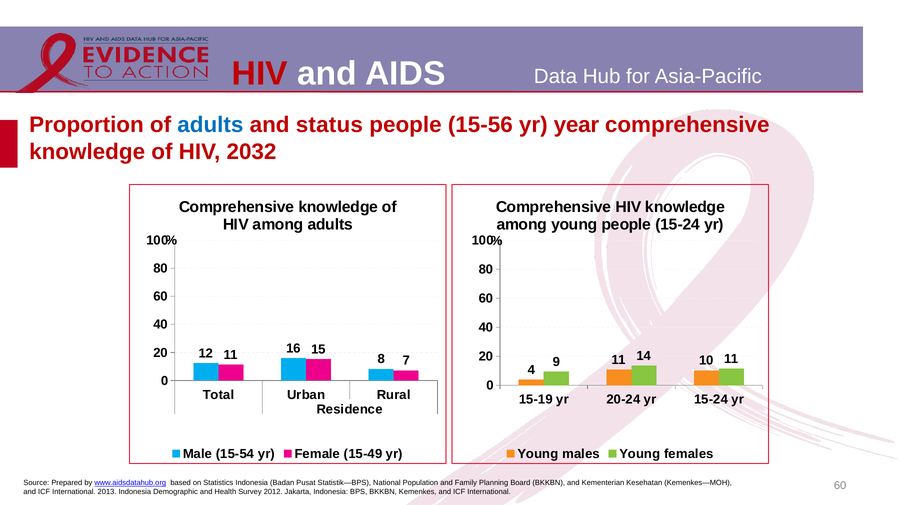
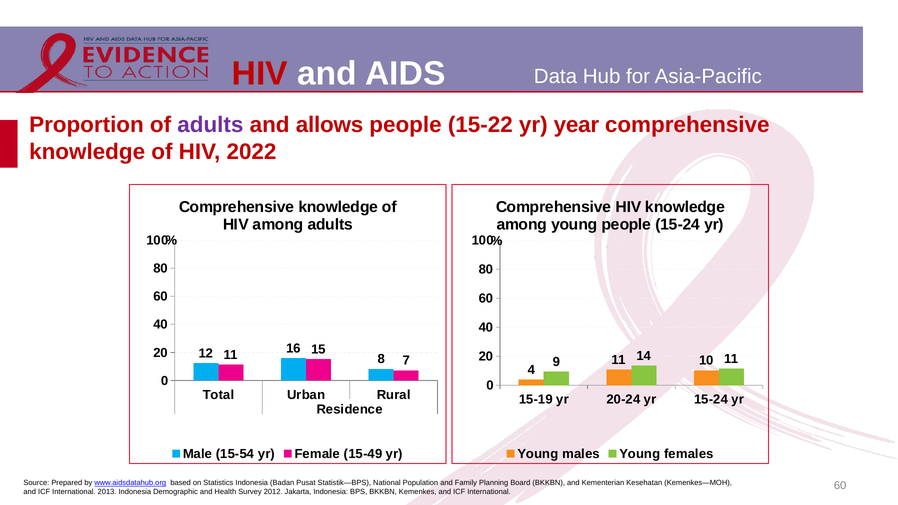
adults at (210, 125) colour: blue -> purple
status: status -> allows
15-56: 15-56 -> 15-22
2032: 2032 -> 2022
